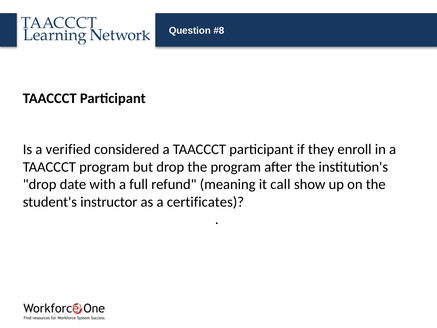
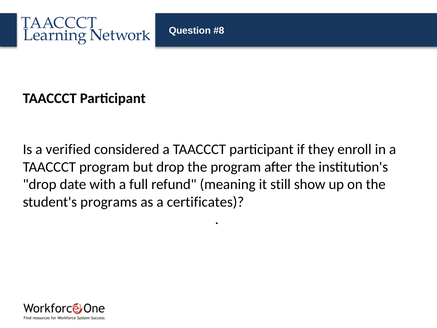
call: call -> still
instructor: instructor -> programs
